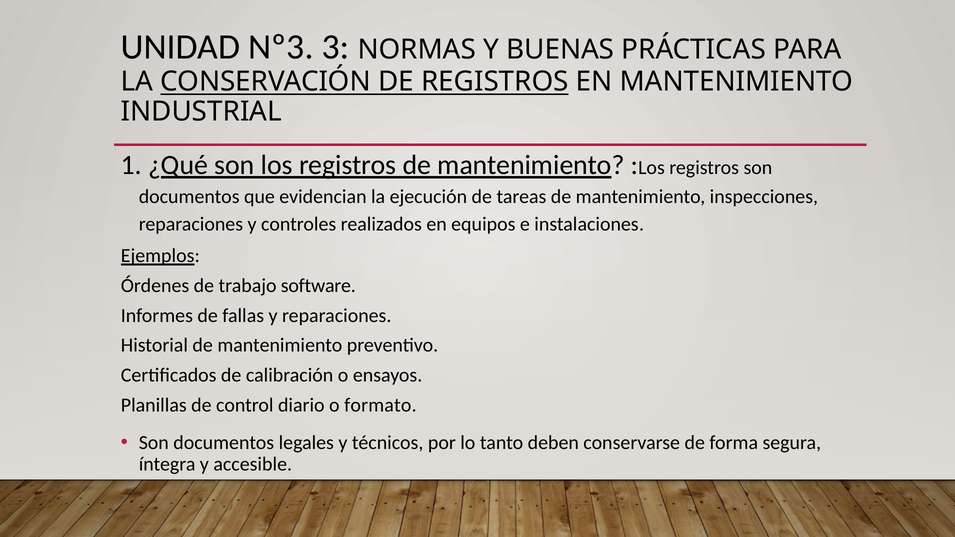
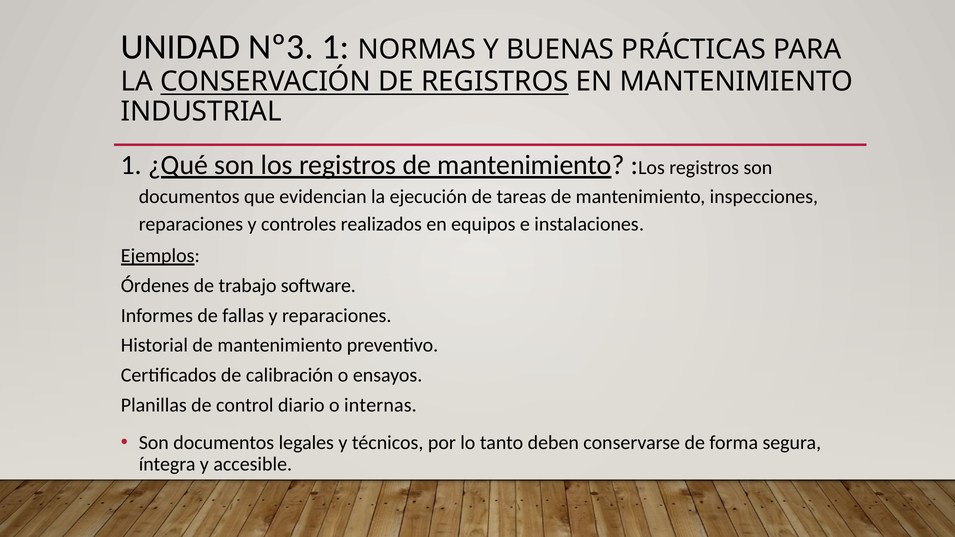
Nº3 3: 3 -> 1
formato: formato -> internas
